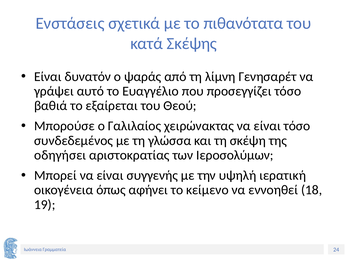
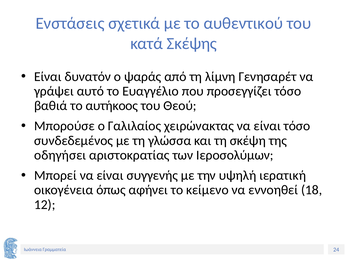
πιθανότατα: πιθανότατα -> αυθεντικού
εξαίρεται: εξαίρεται -> αυτήκοος
19: 19 -> 12
